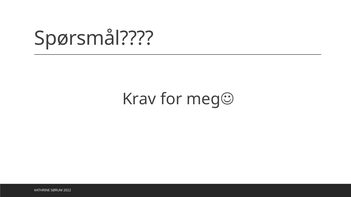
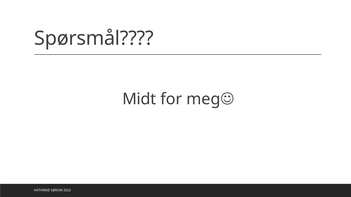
Krav: Krav -> Midt
